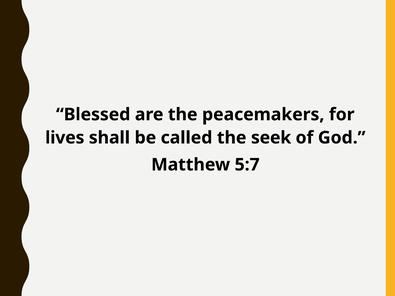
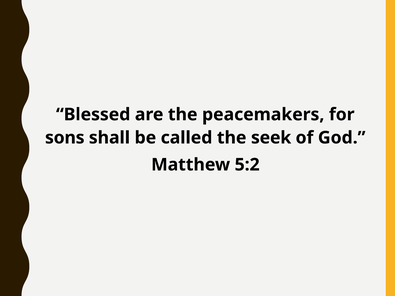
lives: lives -> sons
5:7: 5:7 -> 5:2
